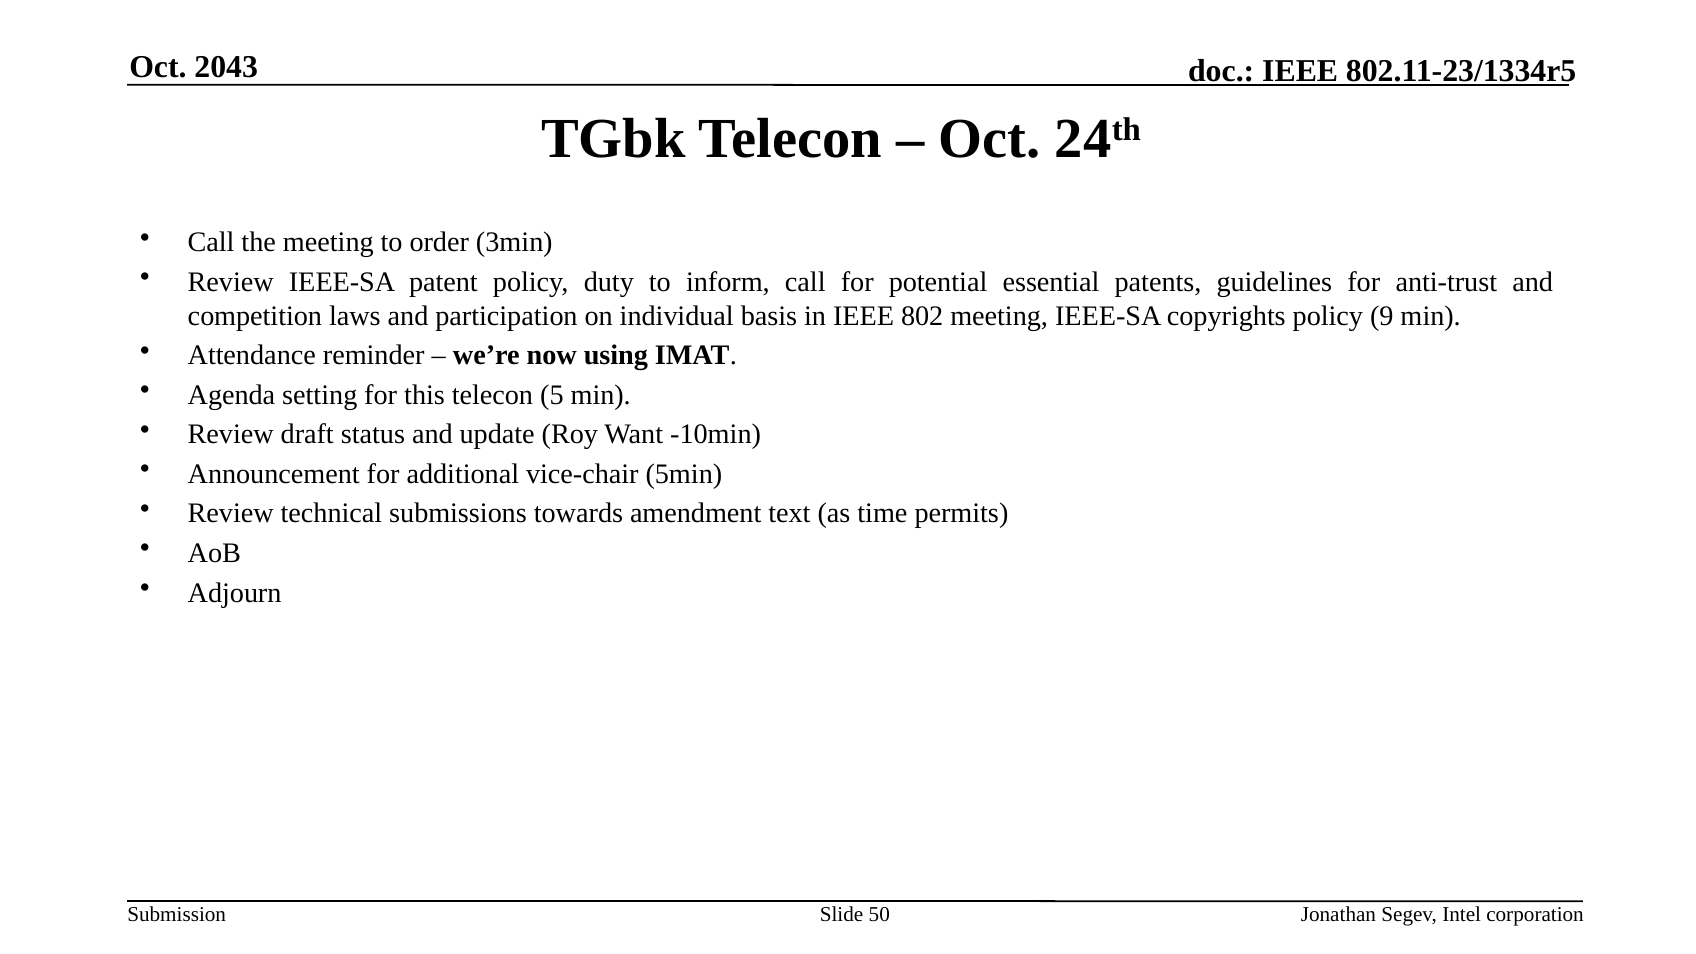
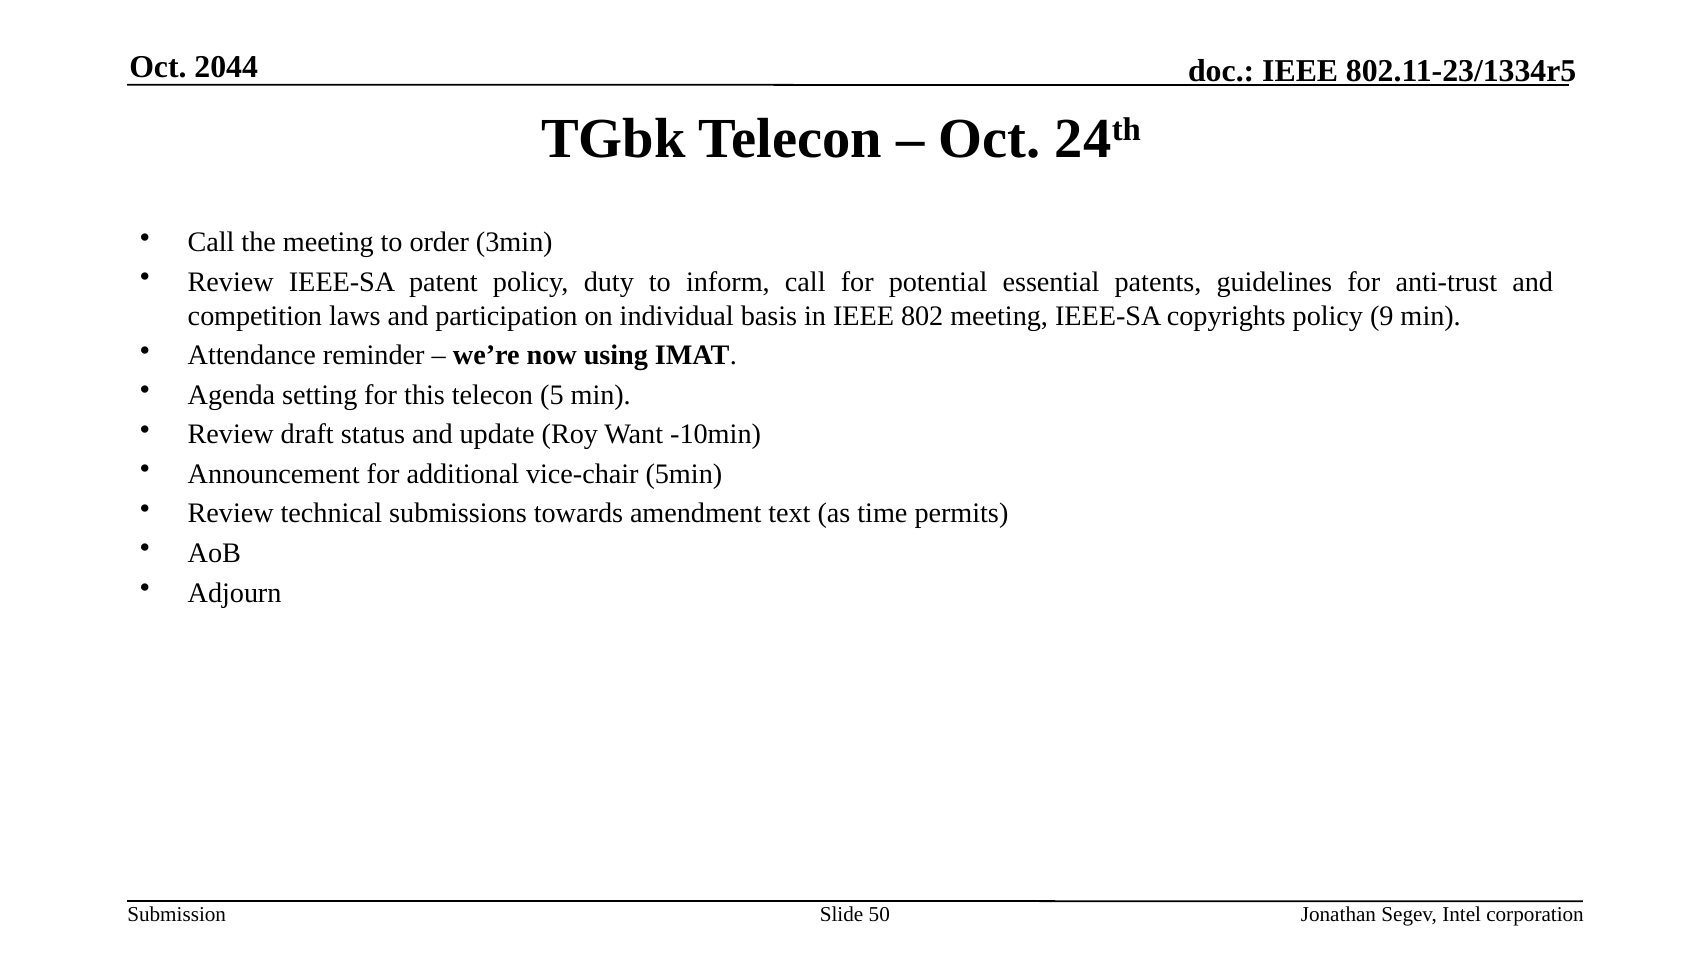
2043: 2043 -> 2044
